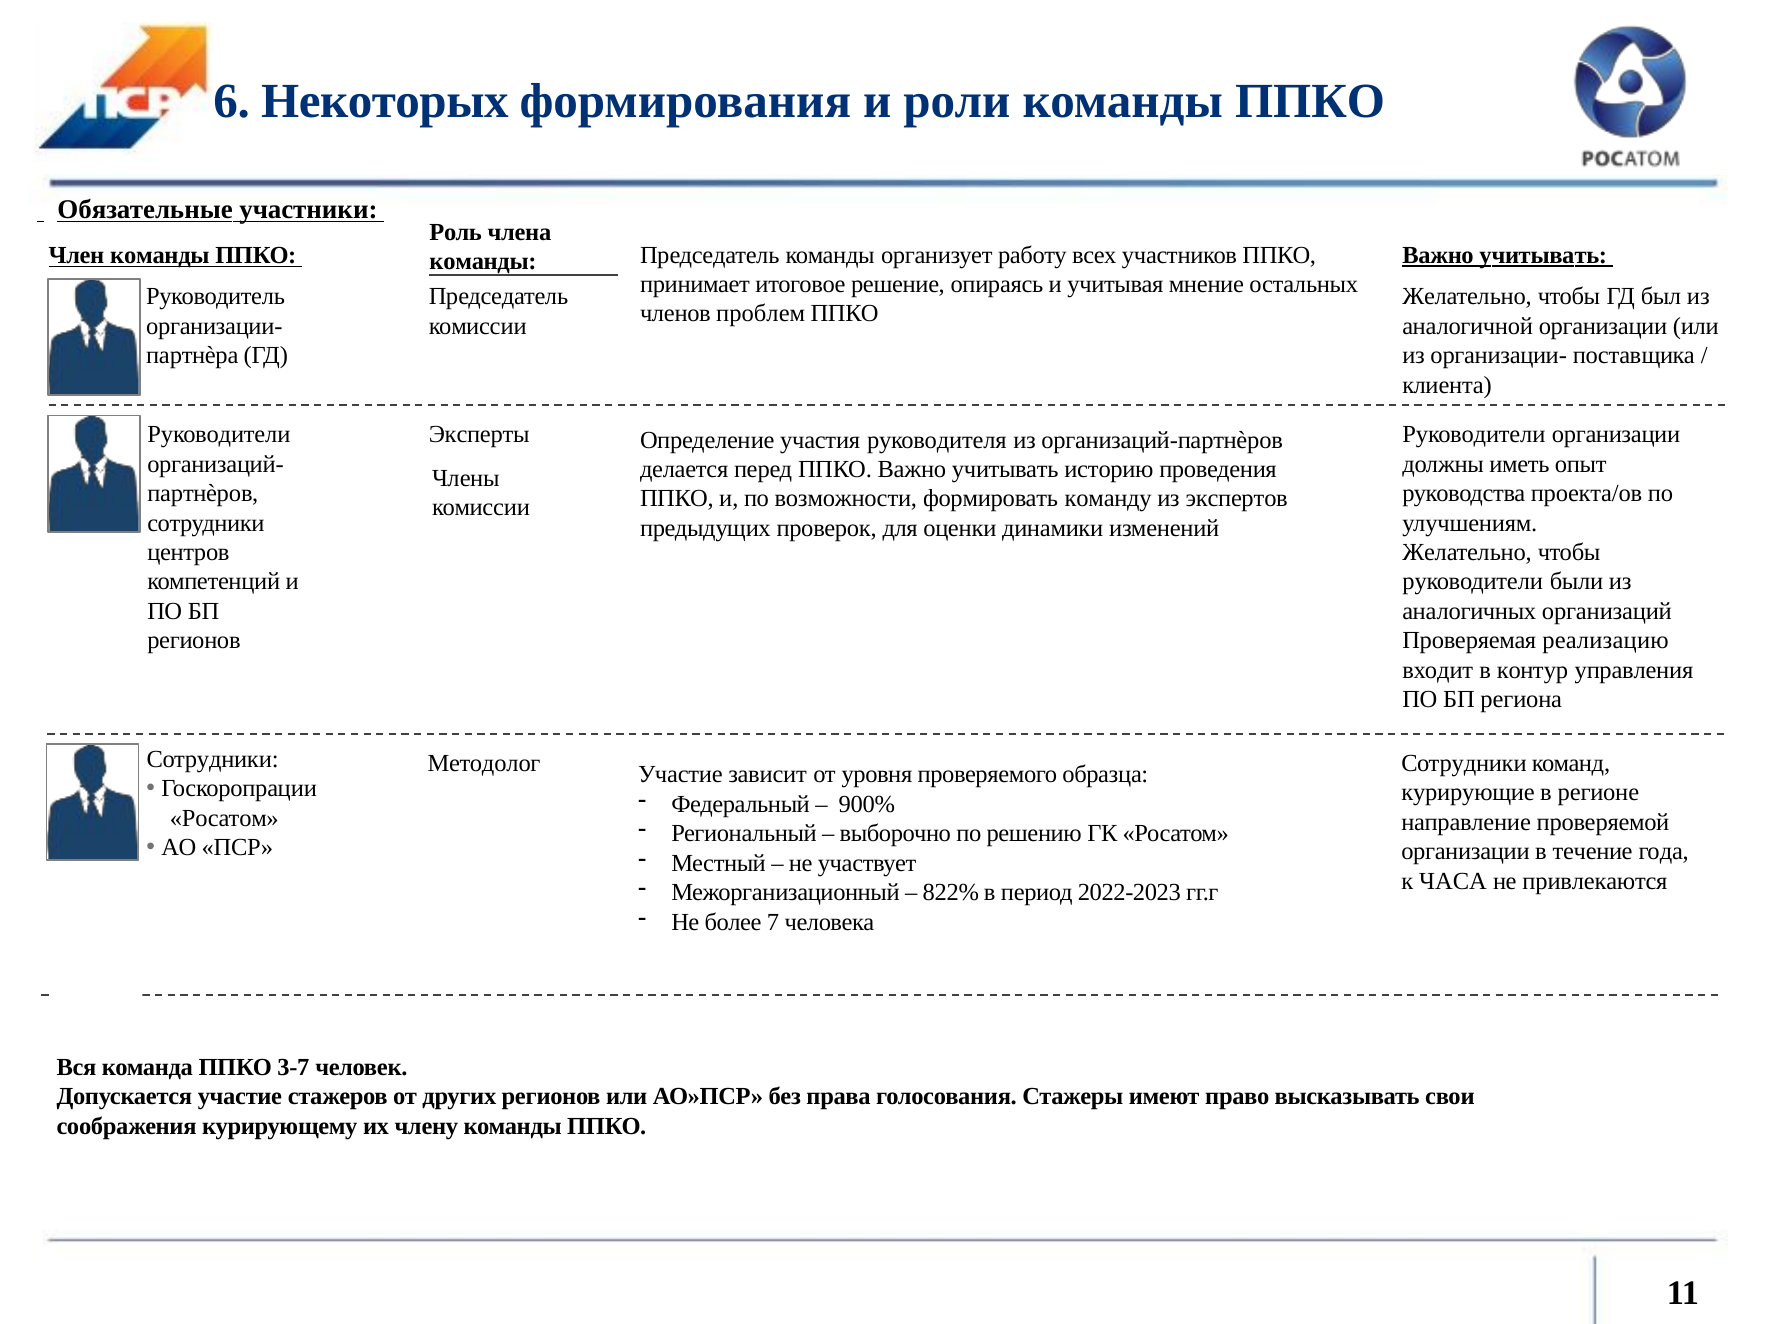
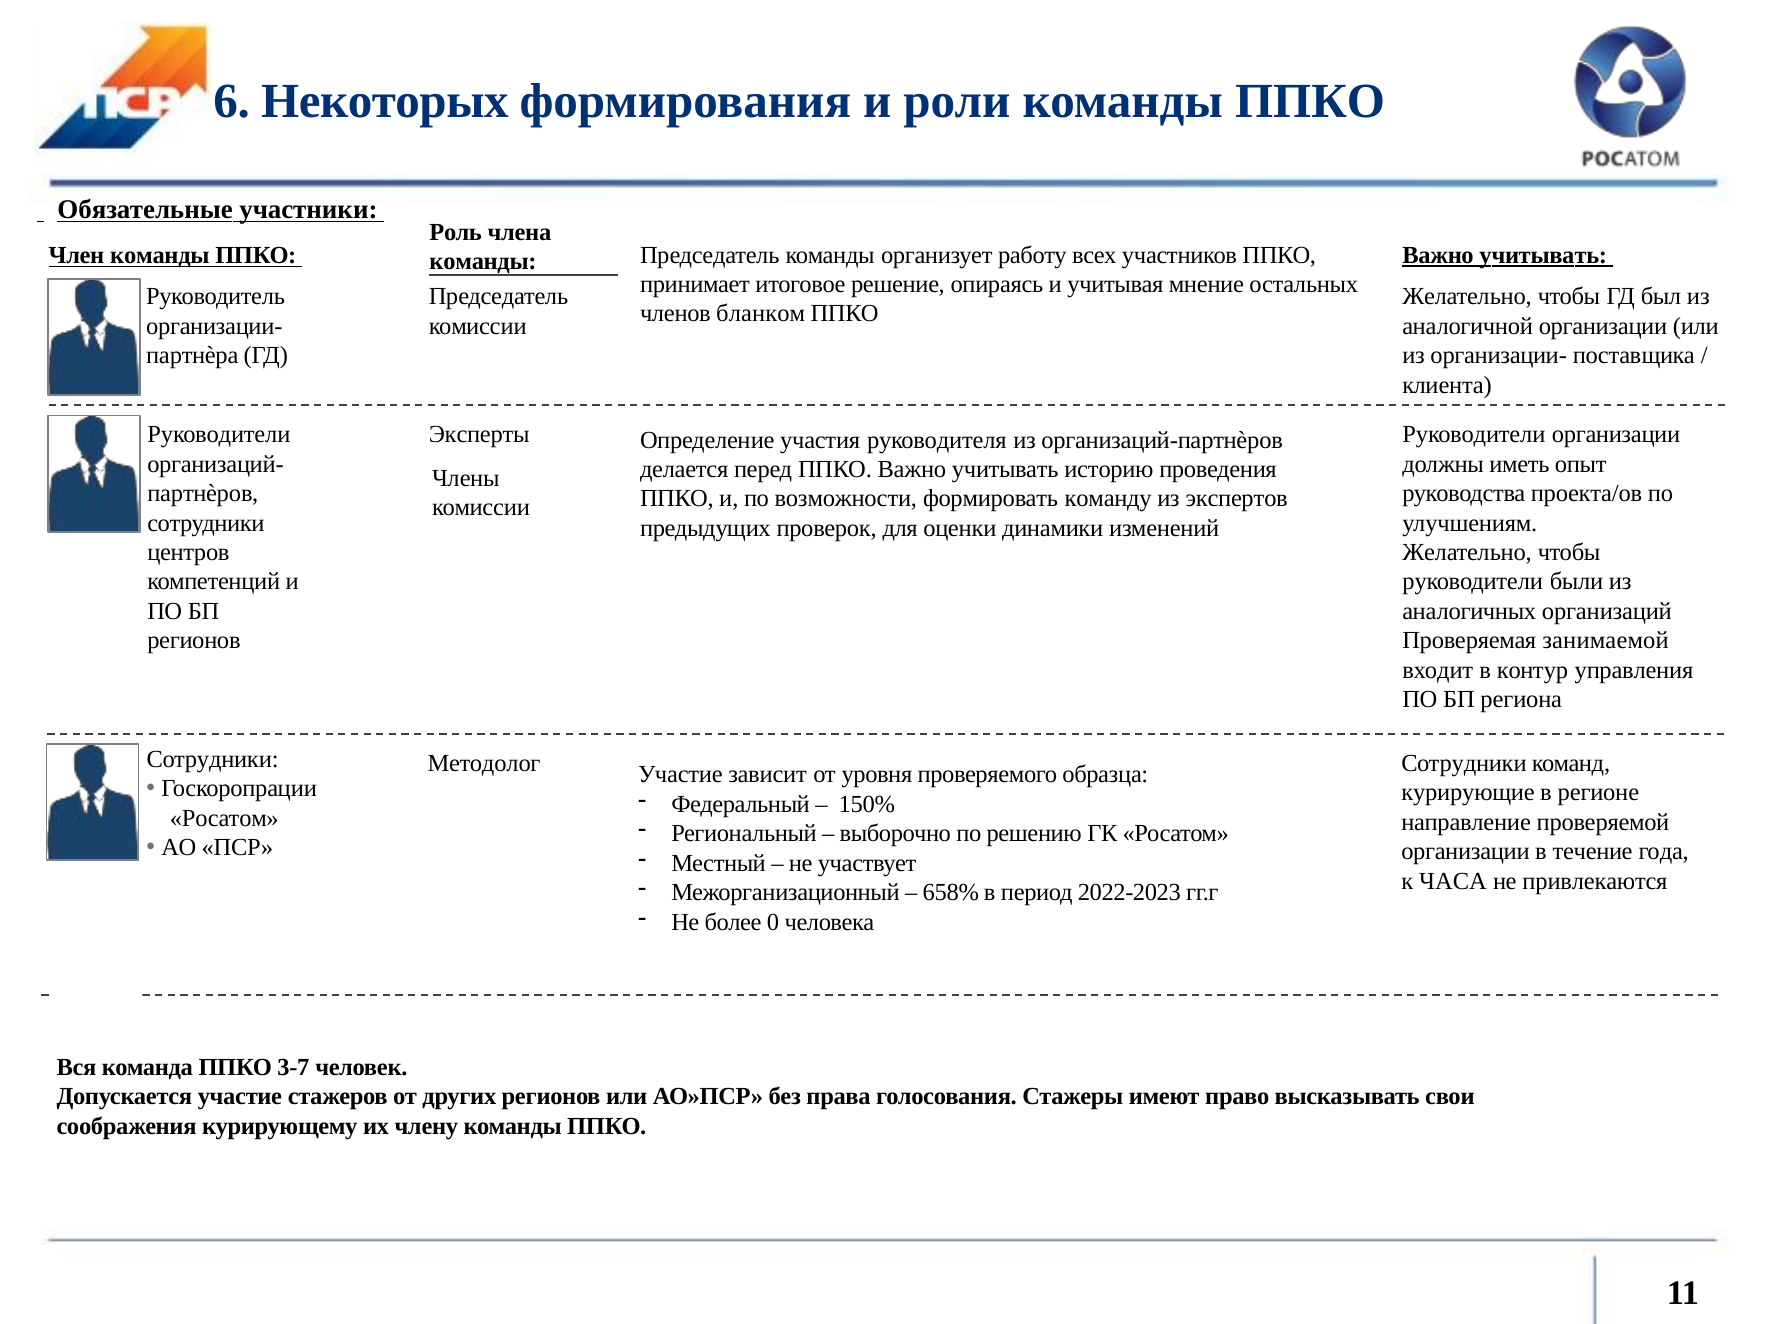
проблем: проблем -> бланком
реализацию: реализацию -> занимаемой
900%: 900% -> 150%
822%: 822% -> 658%
7: 7 -> 0
